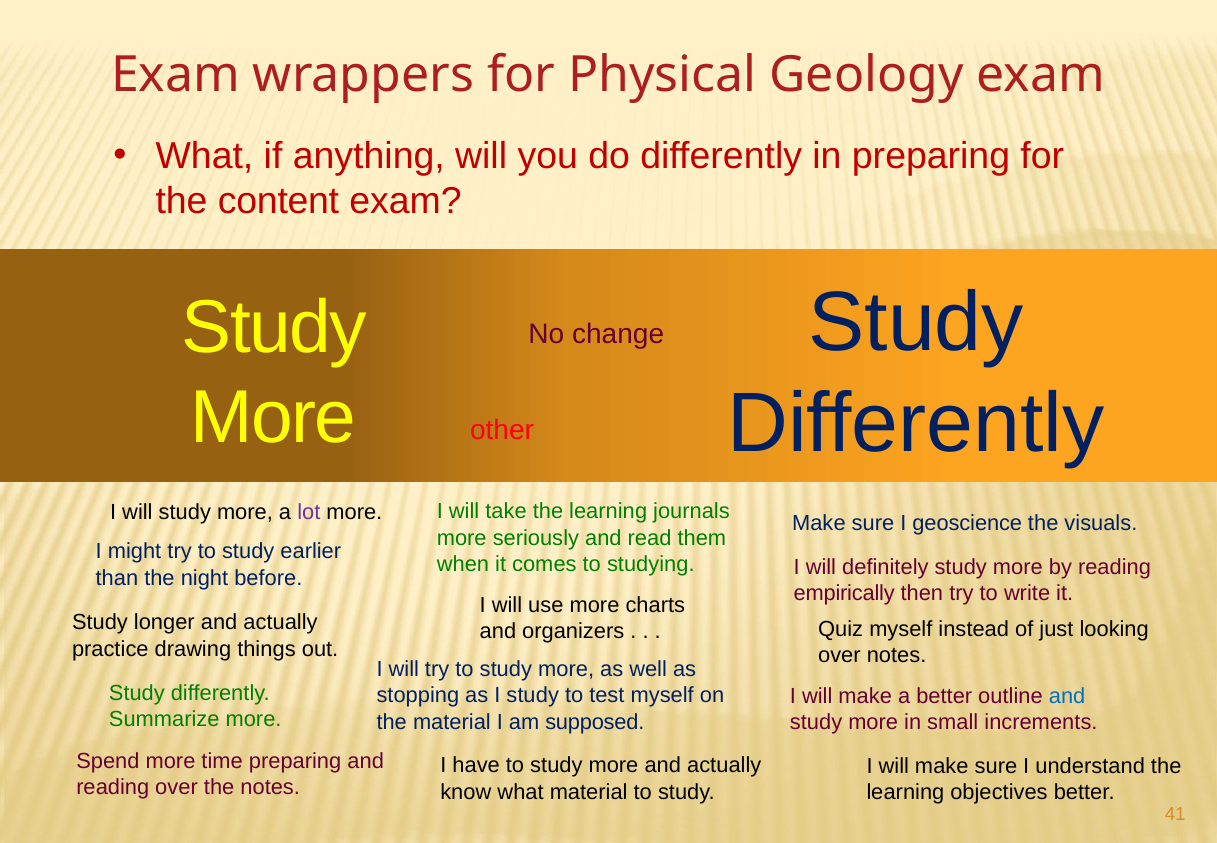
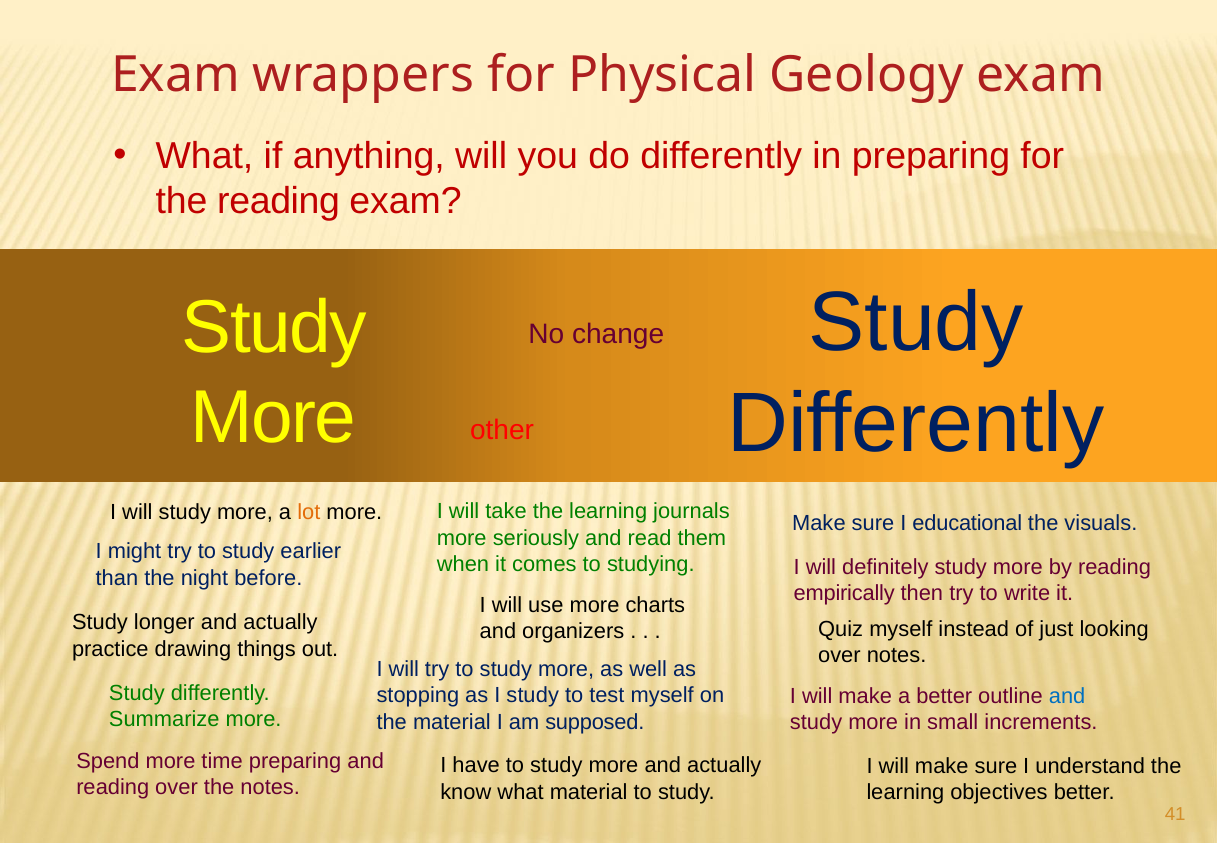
the content: content -> reading
lot colour: purple -> orange
geoscience: geoscience -> educational
